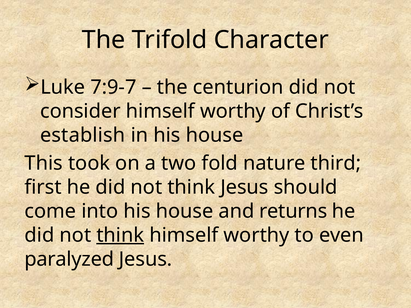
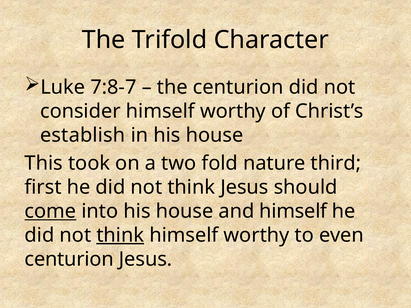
7:9-7: 7:9-7 -> 7:8-7
come underline: none -> present
and returns: returns -> himself
paralyzed at (69, 259): paralyzed -> centurion
